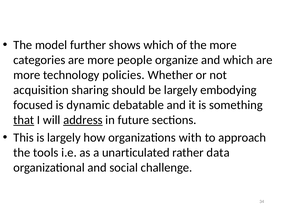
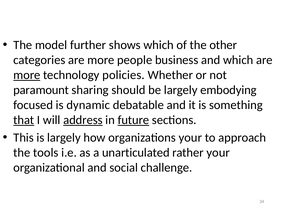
the more: more -> other
organize: organize -> business
more at (27, 75) underline: none -> present
acquisition: acquisition -> paramount
future underline: none -> present
organizations with: with -> your
rather data: data -> your
